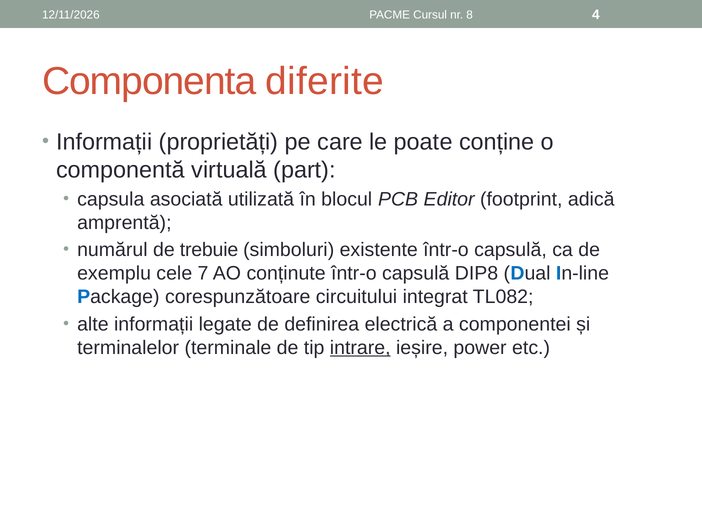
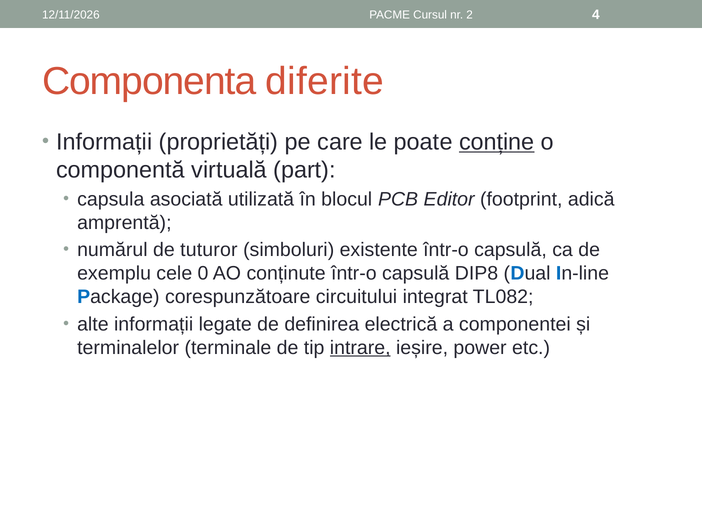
8: 8 -> 2
conține underline: none -> present
trebuie: trebuie -> tuturor
7: 7 -> 0
